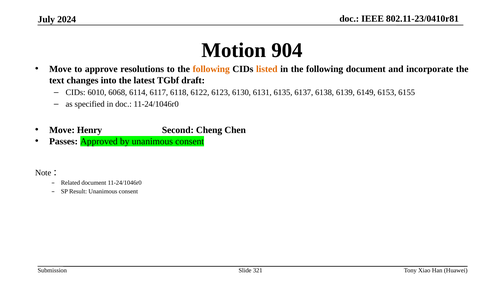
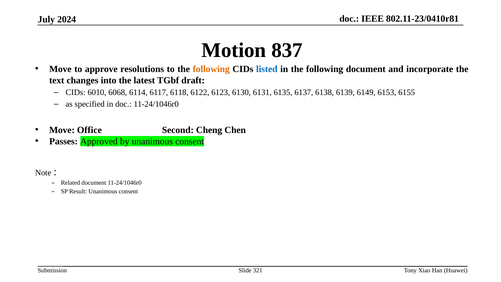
904: 904 -> 837
listed colour: orange -> blue
Henry: Henry -> Office
